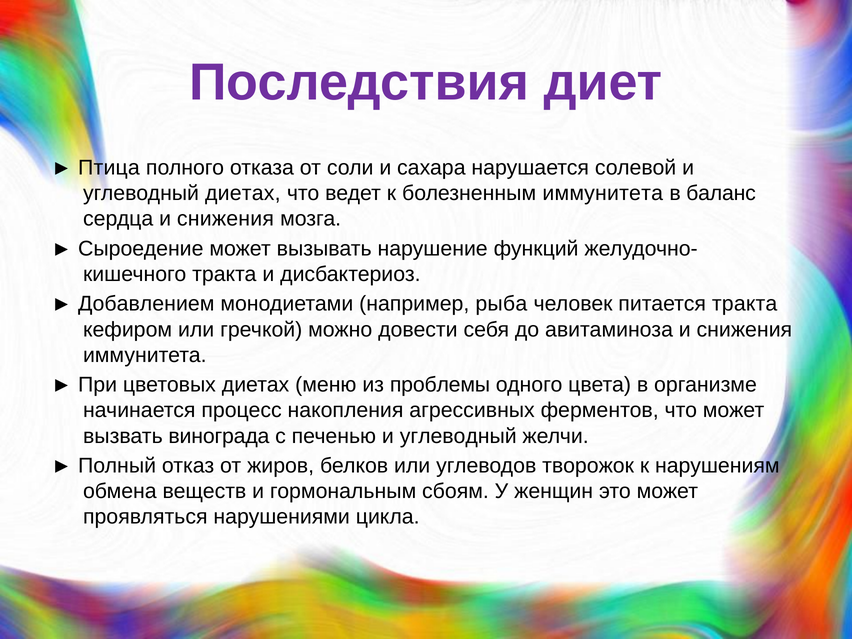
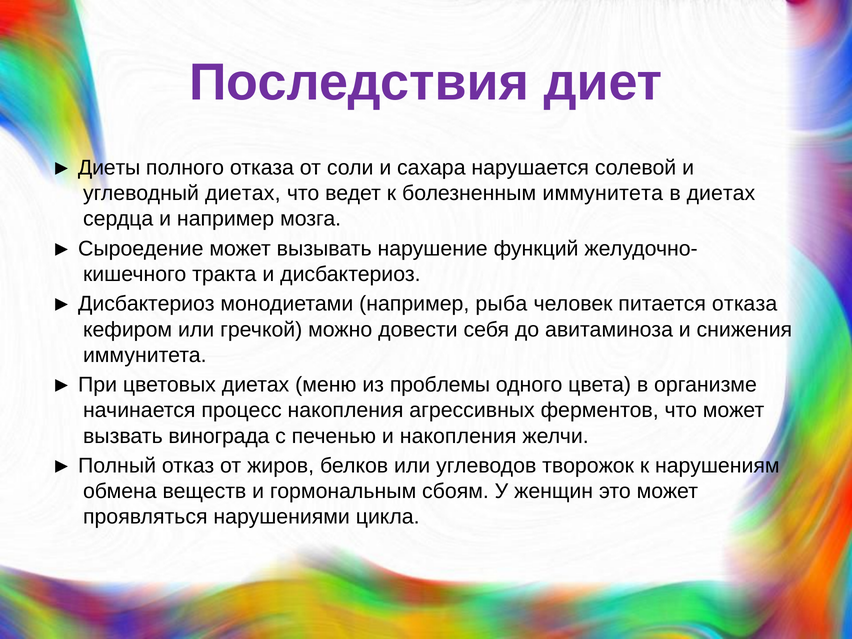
Птица: Птица -> Диеты
в баланс: баланс -> диетах
сердца и снижения: снижения -> например
Добавлением at (146, 304): Добавлением -> Дисбактериоз
питается тракта: тракта -> отказа
печенью и углеводный: углеводный -> накопления
